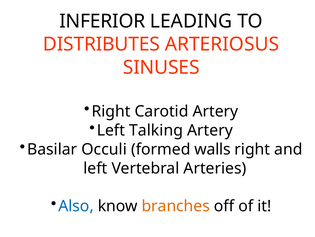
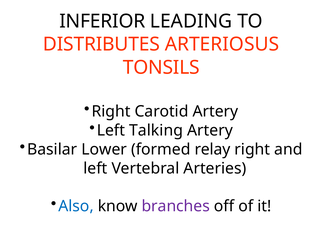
SINUSES: SINUSES -> TONSILS
Occuli: Occuli -> Lower
walls: walls -> relay
branches colour: orange -> purple
